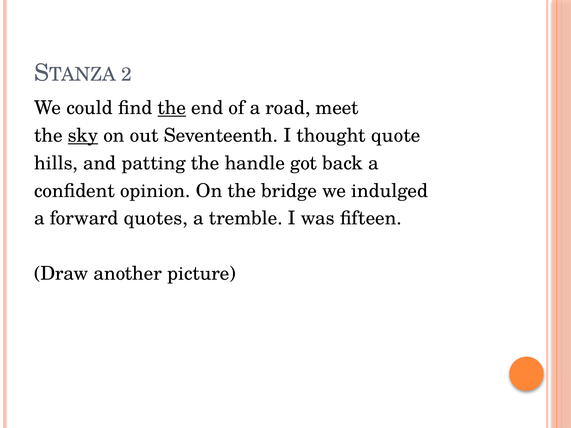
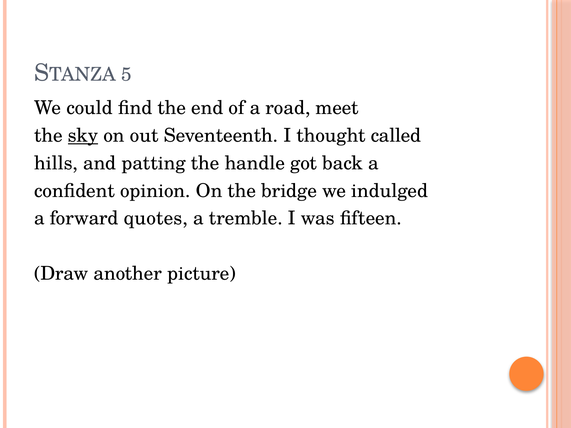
2: 2 -> 5
the at (172, 108) underline: present -> none
quote: quote -> called
